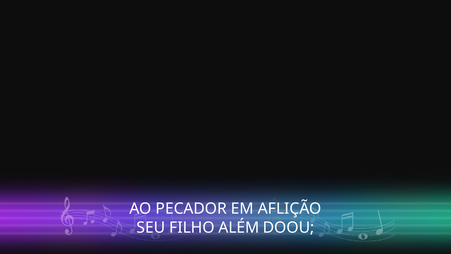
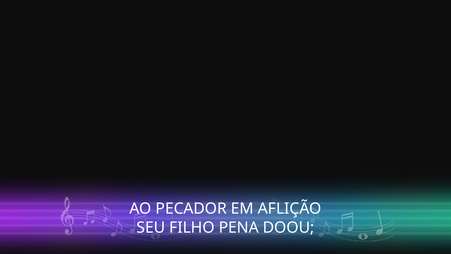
ALÉM: ALÉM -> PENA
